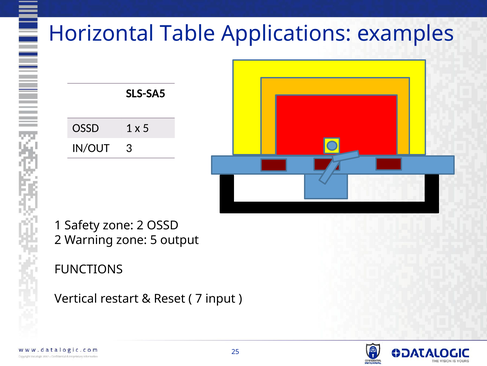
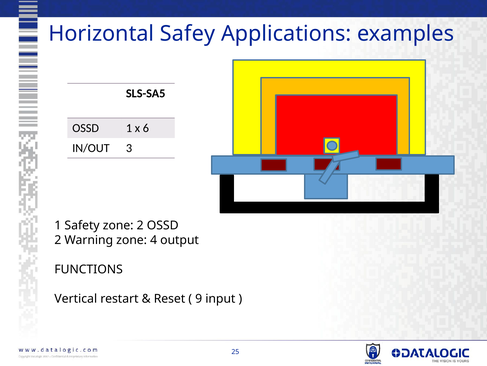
Table: Table -> Safey
x 5: 5 -> 6
zone 5: 5 -> 4
7: 7 -> 9
